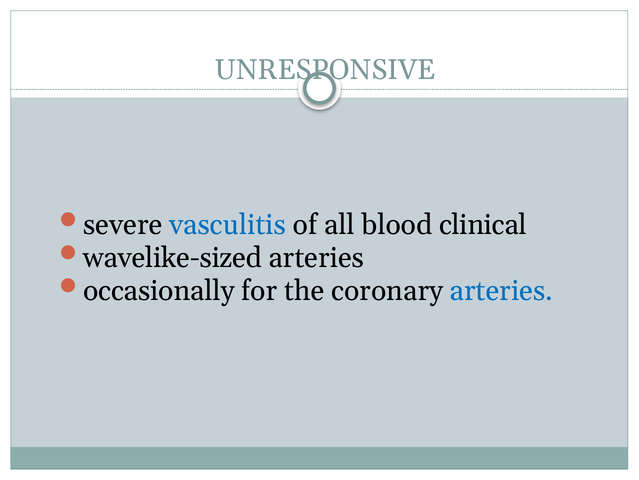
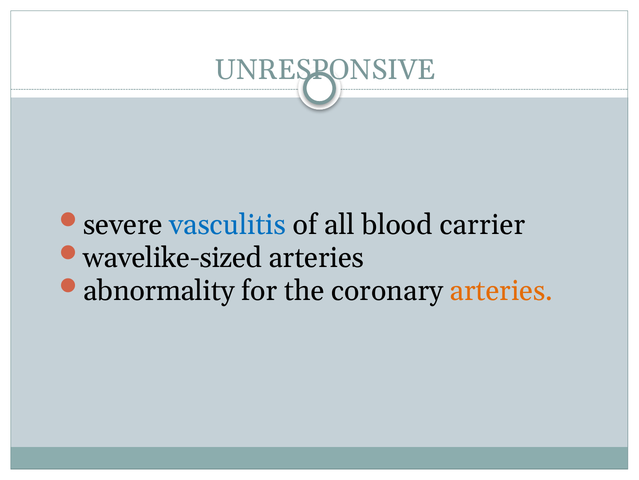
clinical: clinical -> carrier
occasionally: occasionally -> abnormality
arteries at (502, 290) colour: blue -> orange
